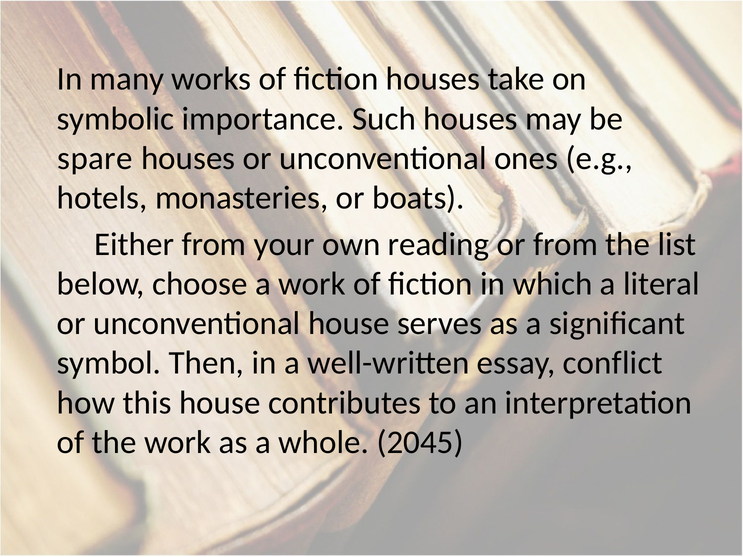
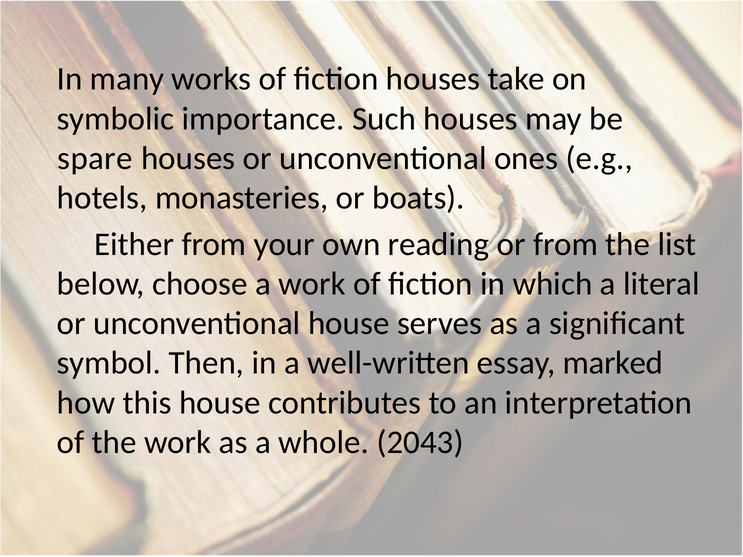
conflict: conflict -> marked
2045: 2045 -> 2043
